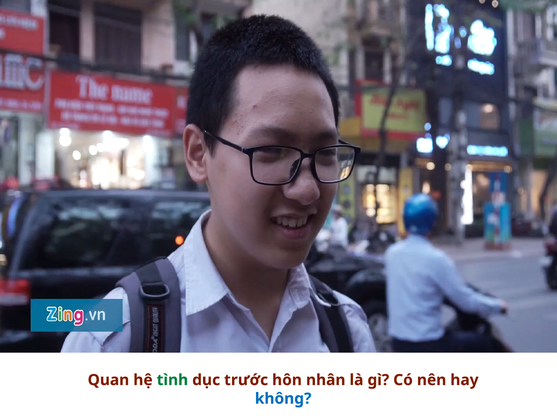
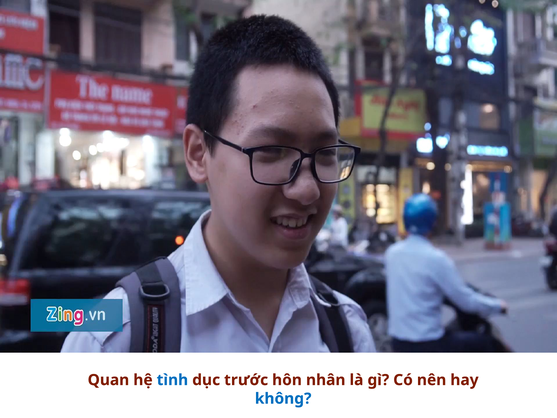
tình colour: green -> blue
